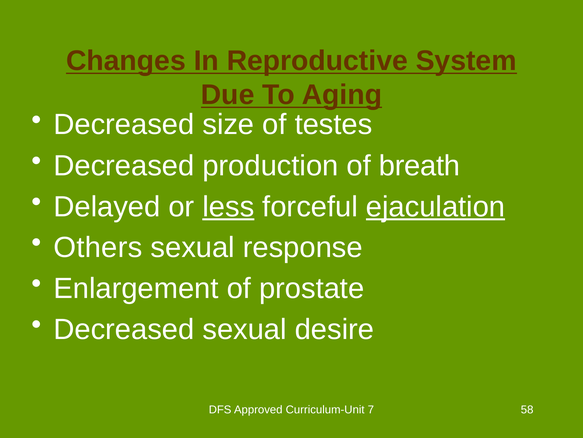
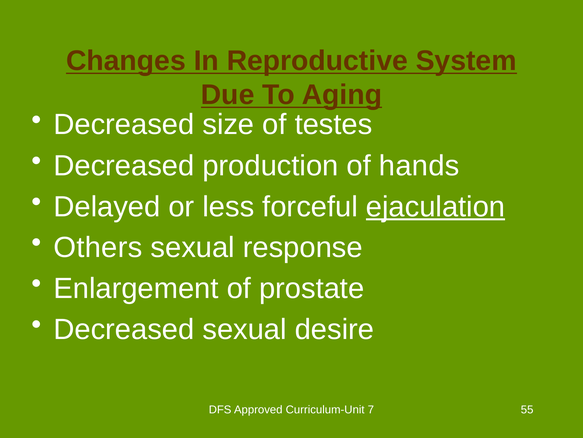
breath: breath -> hands
less underline: present -> none
58: 58 -> 55
